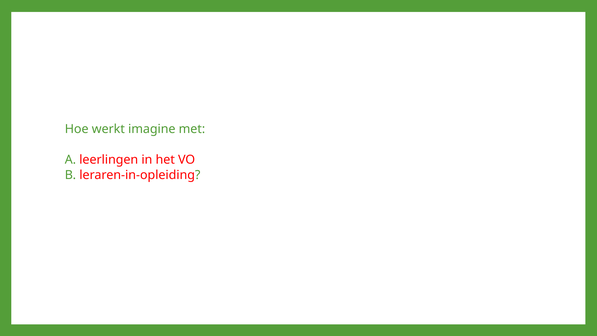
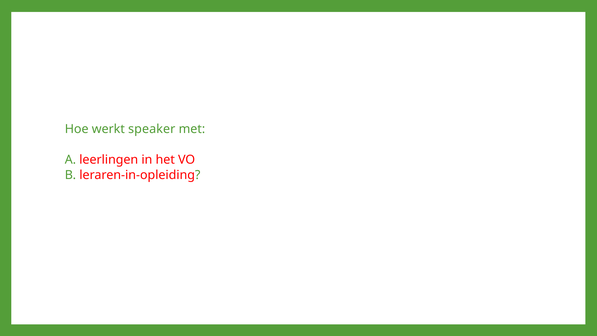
imagine: imagine -> speaker
